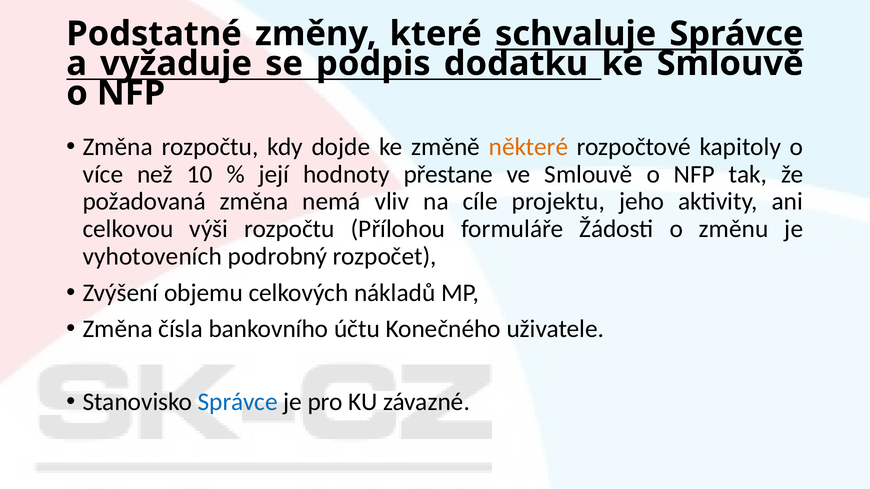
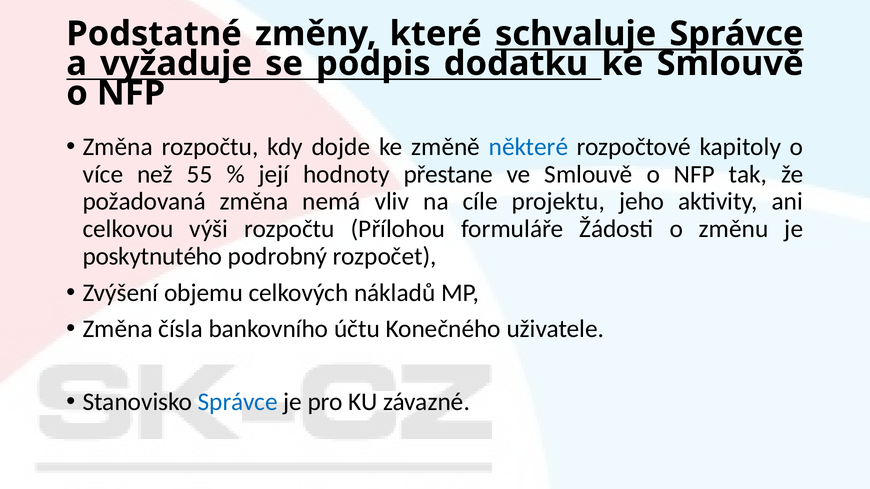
některé colour: orange -> blue
10: 10 -> 55
vyhotoveních: vyhotoveních -> poskytnutého
